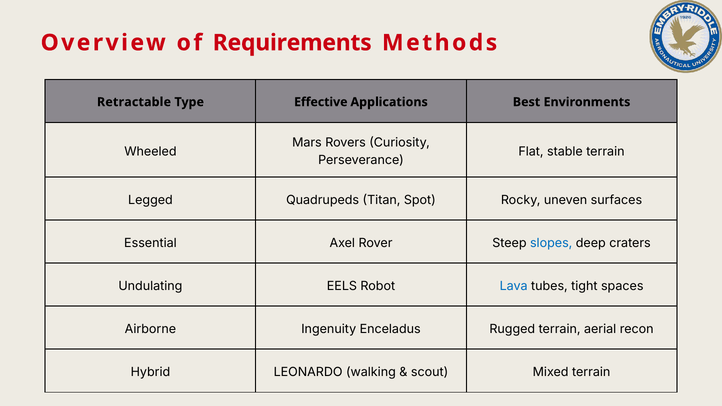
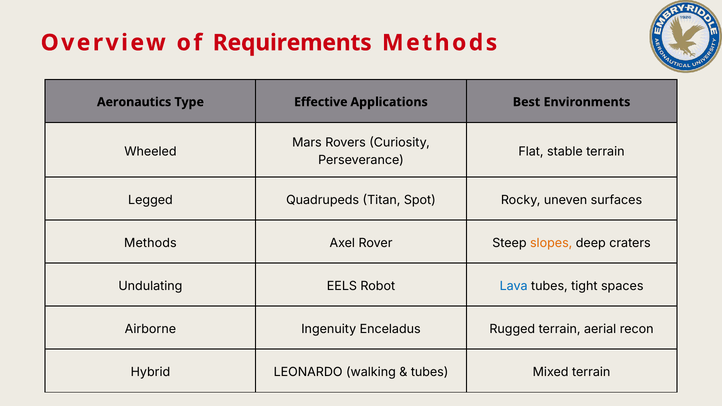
Retractable: Retractable -> Aeronautics
Essential at (150, 243): Essential -> Methods
slopes colour: blue -> orange
scout at (430, 372): scout -> tubes
